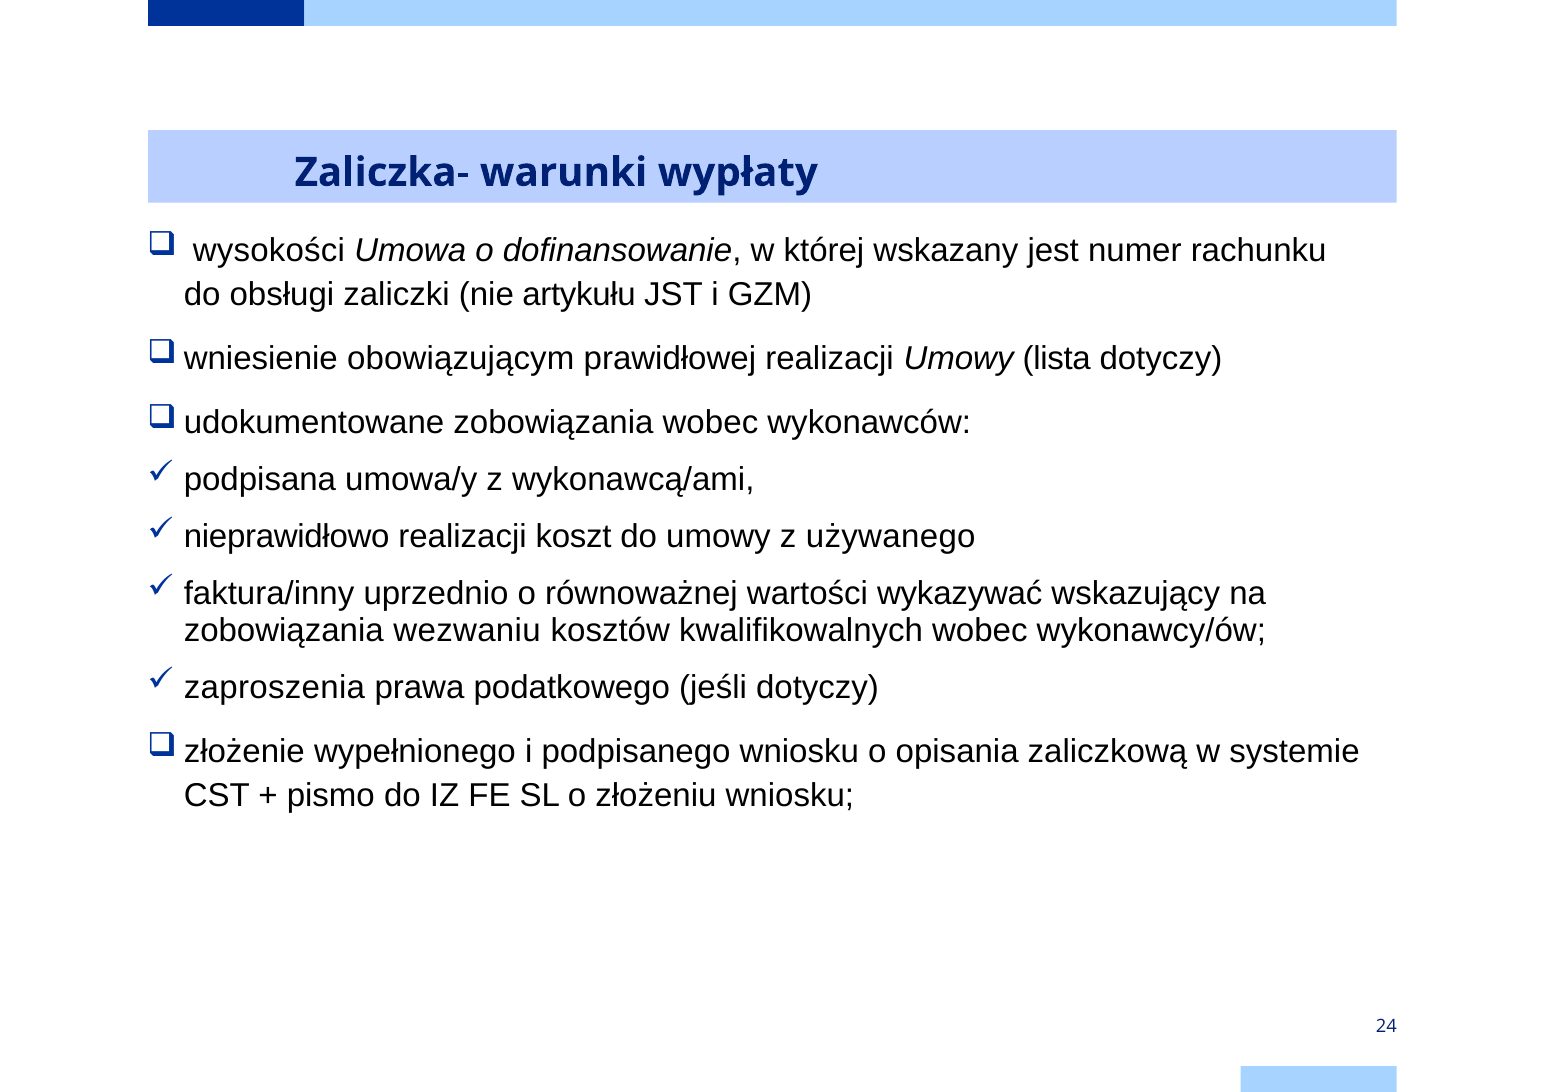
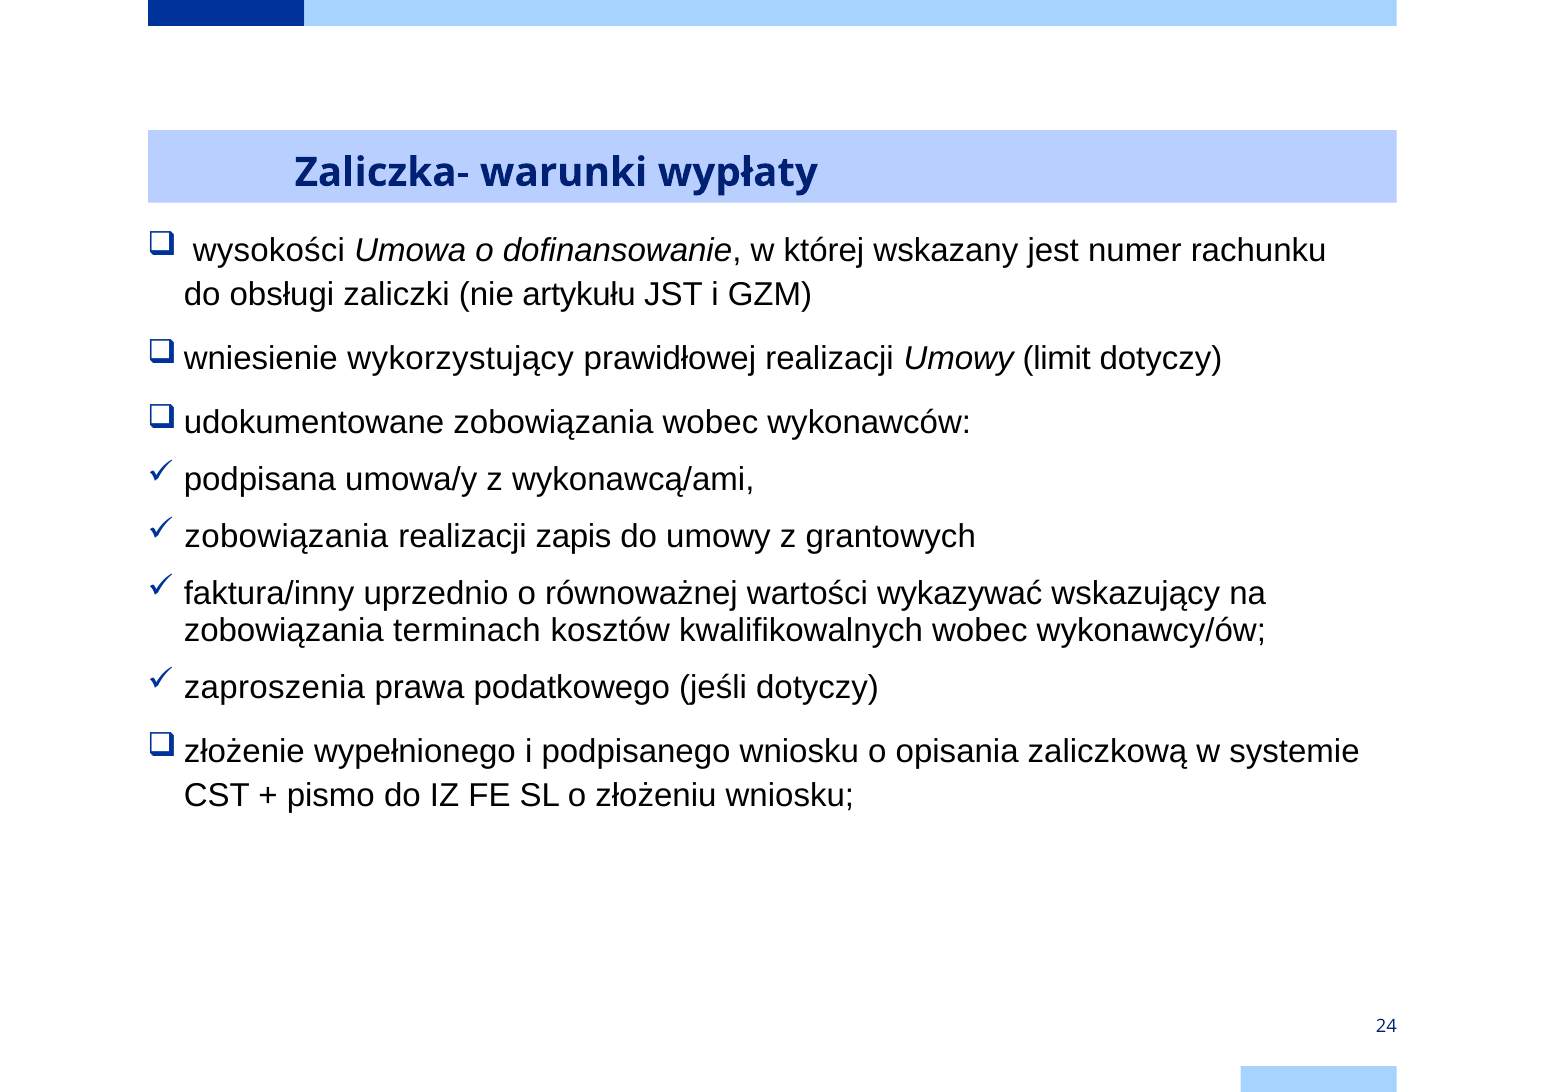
obowiązującym: obowiązującym -> wykorzystujący
lista: lista -> limit
nieprawidłowo at (287, 537): nieprawidłowo -> zobowiązania
koszt: koszt -> zapis
używanego: używanego -> grantowych
wezwaniu: wezwaniu -> terminach
